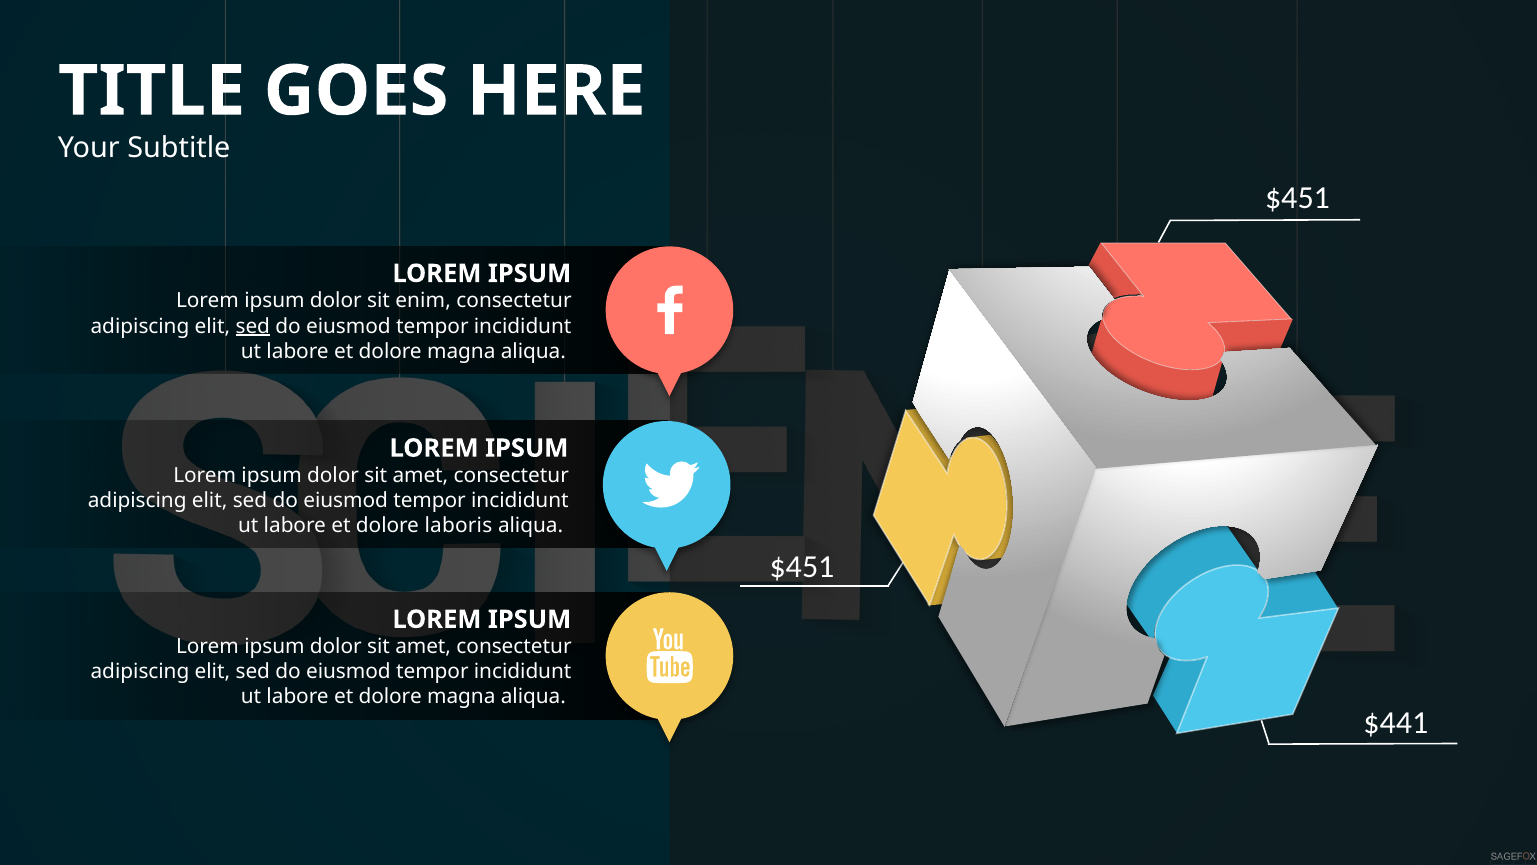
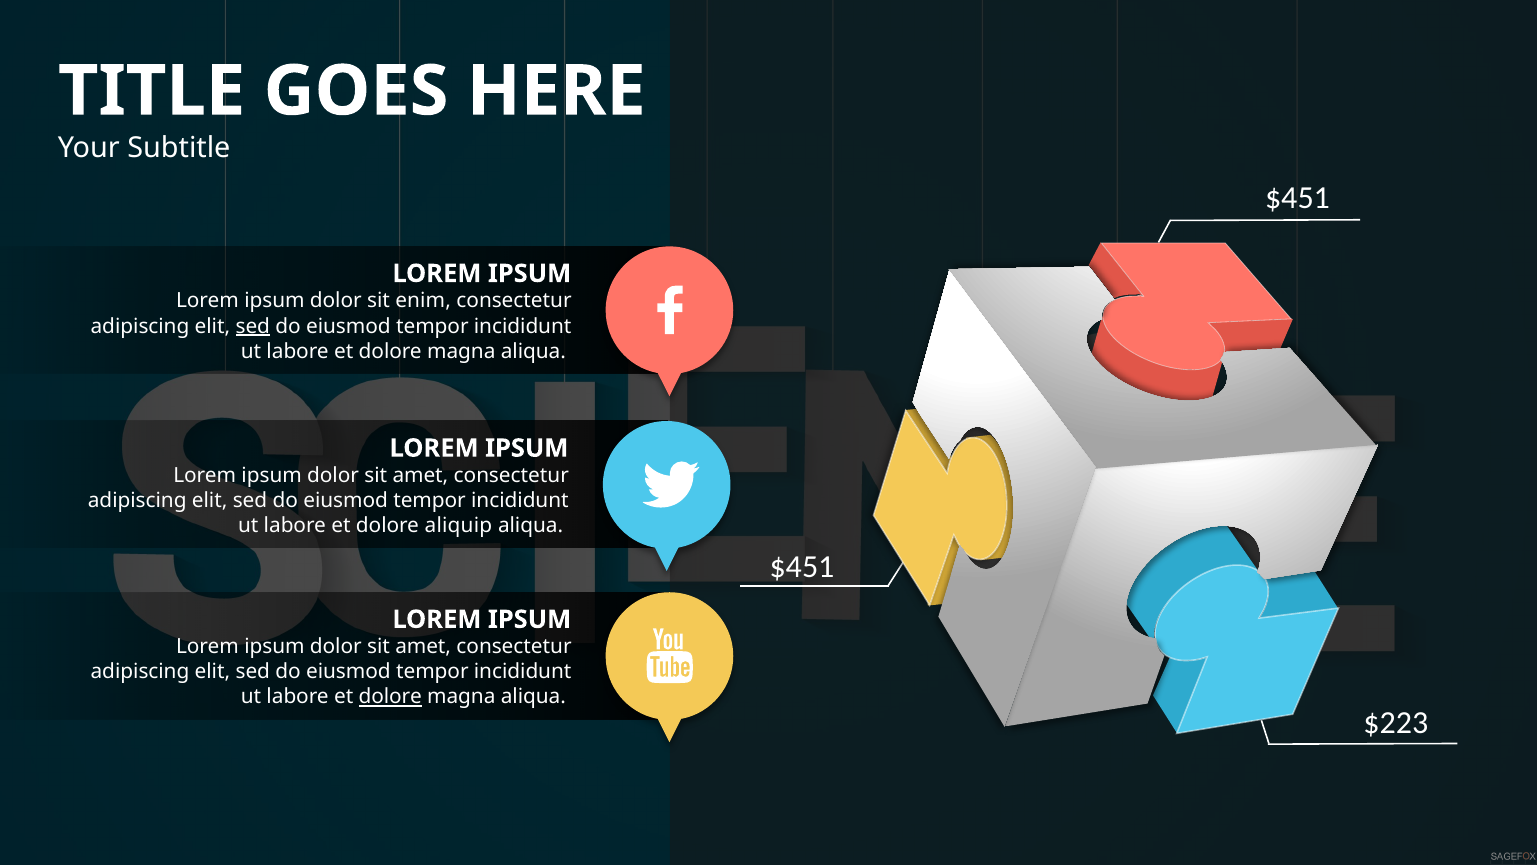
laboris: laboris -> aliquip
dolore at (390, 697) underline: none -> present
$441: $441 -> $223
